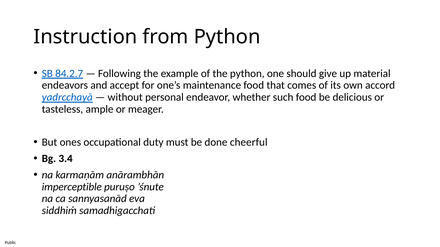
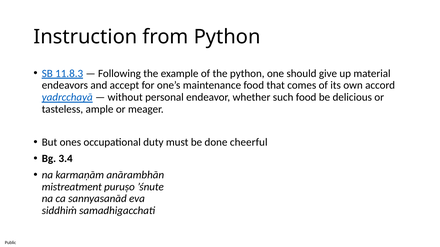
84.2.7: 84.2.7 -> 11.8.3
imperceptible: imperceptible -> mistreatment
